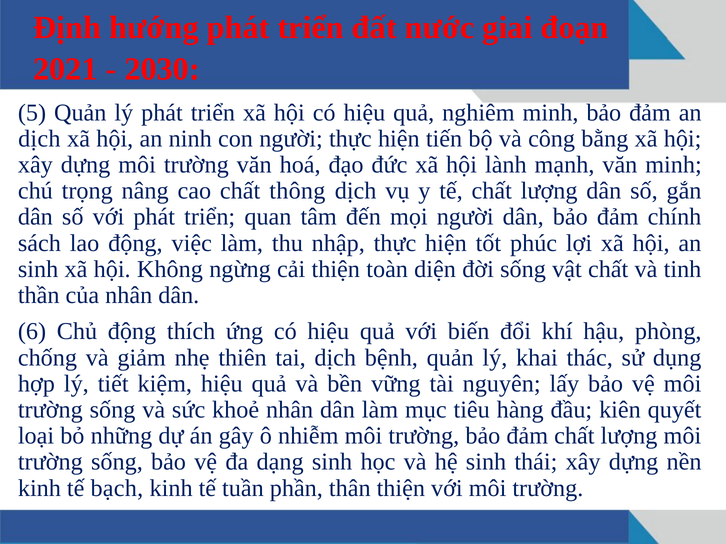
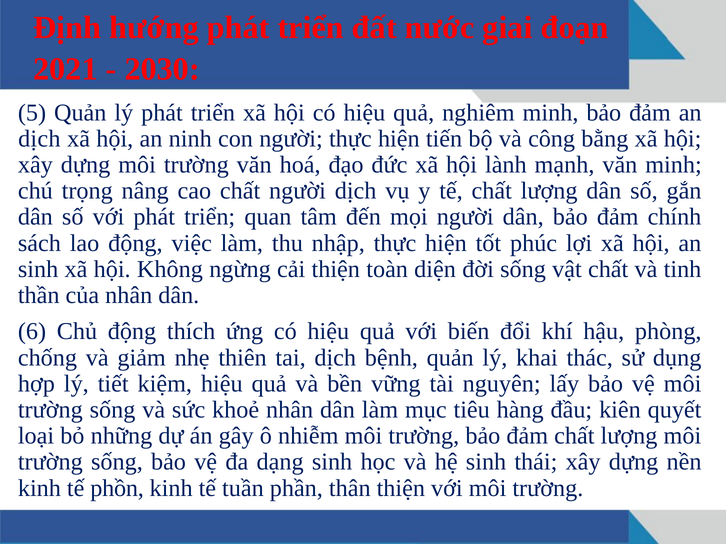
chất thông: thông -> người
bạch: bạch -> phồn
